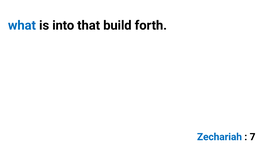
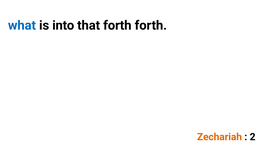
that build: build -> forth
Zechariah colour: blue -> orange
7: 7 -> 2
